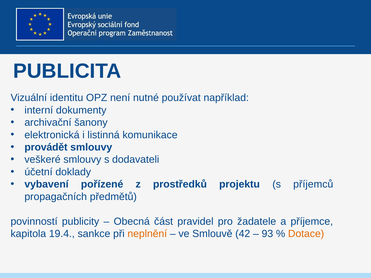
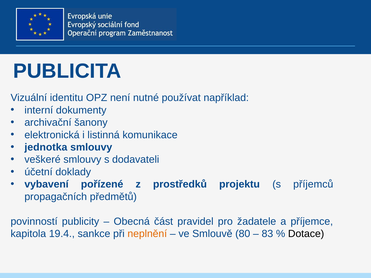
provádět: provádět -> jednotka
42: 42 -> 80
93: 93 -> 83
Dotace colour: orange -> black
